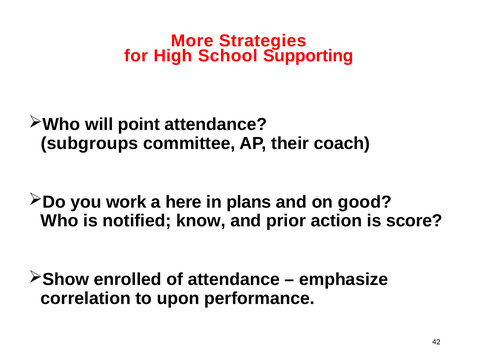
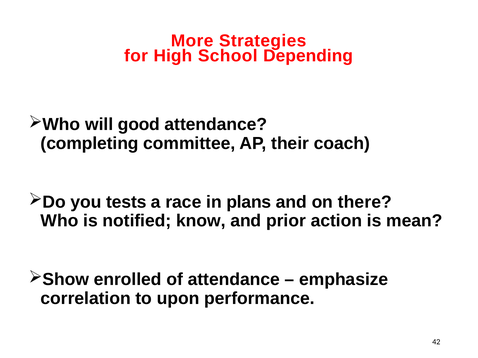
Supporting: Supporting -> Depending
point: point -> good
subgroups: subgroups -> completing
work: work -> tests
here: here -> race
good: good -> there
score: score -> mean
